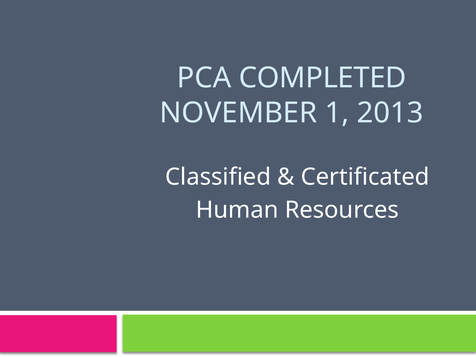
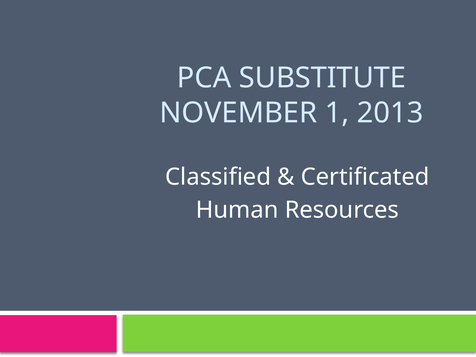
COMPLETED: COMPLETED -> SUBSTITUTE
